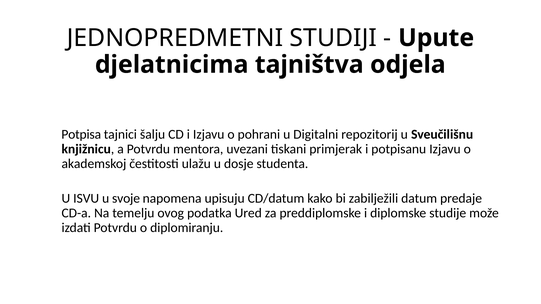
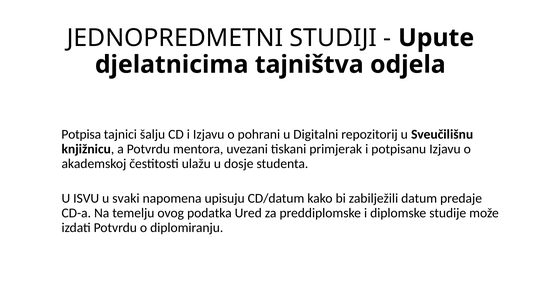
svoje: svoje -> svaki
